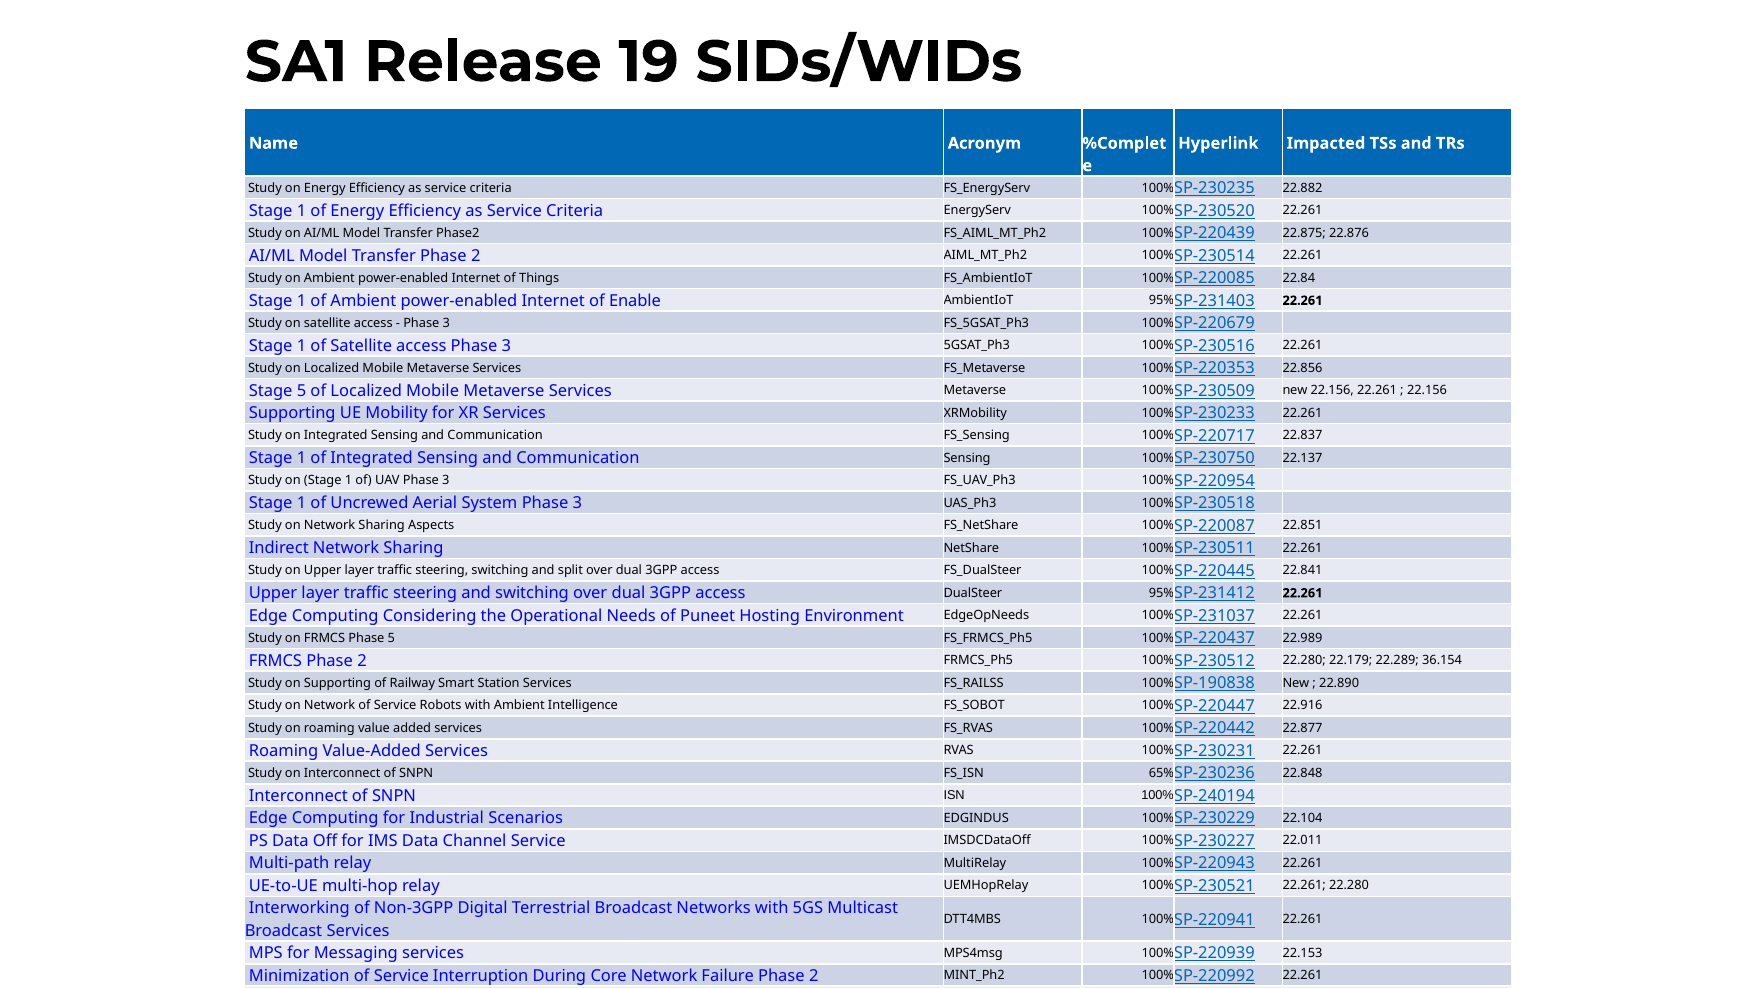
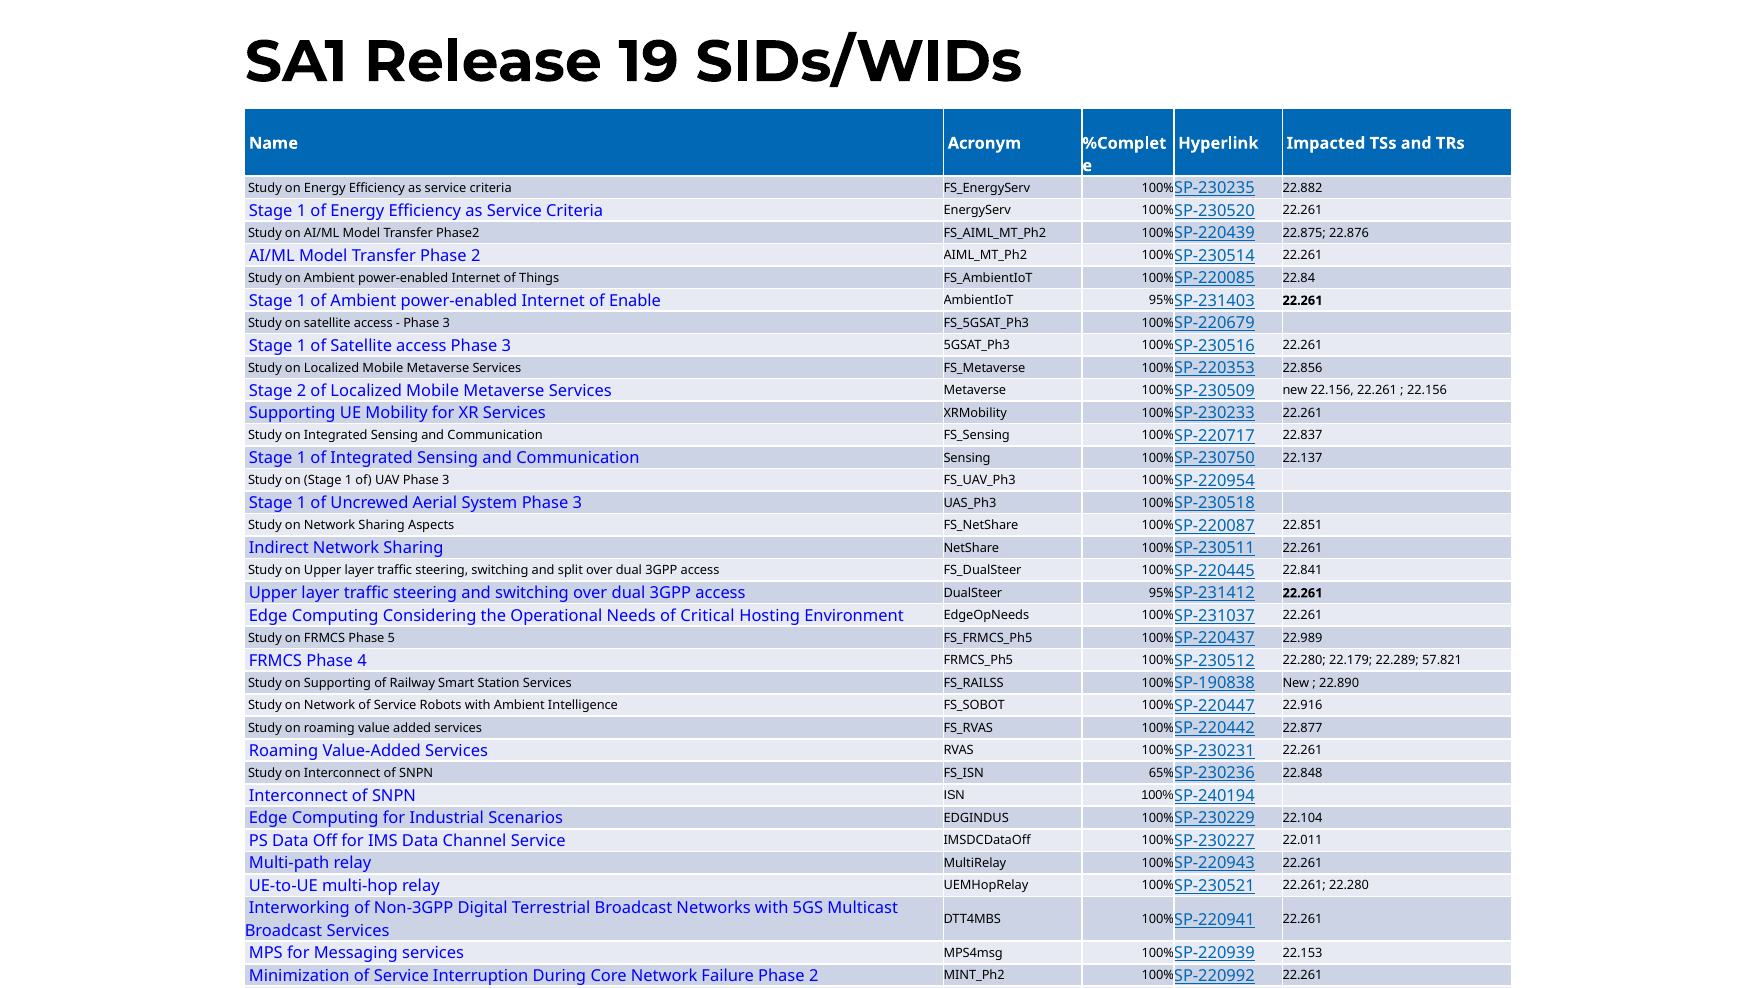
Stage 5: 5 -> 2
Puneet: Puneet -> Critical
FRMCS Phase 2: 2 -> 4
36.154: 36.154 -> 57.821
